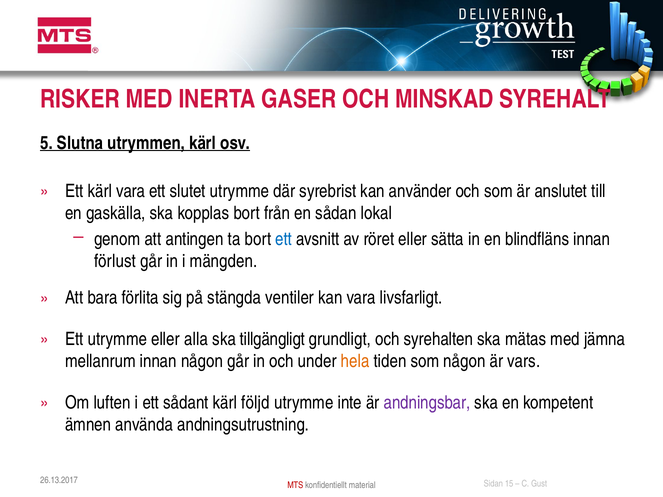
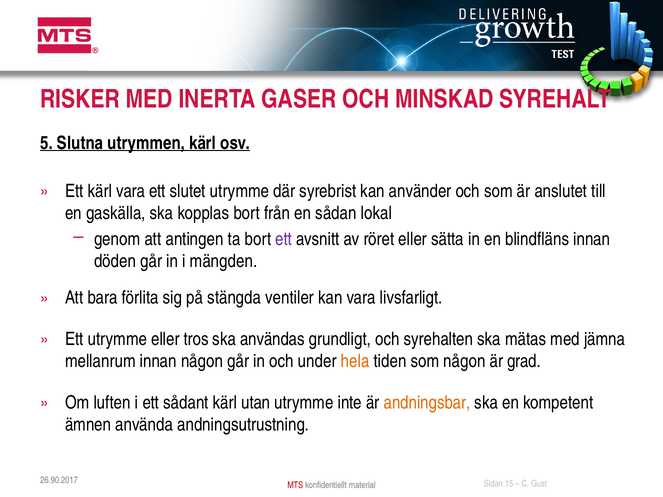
ett at (284, 239) colour: blue -> purple
förlust: förlust -> döden
alla: alla -> tros
tillgängligt: tillgängligt -> användas
vars: vars -> grad
följd: följd -> utan
andningsbar colour: purple -> orange
26.13.2017: 26.13.2017 -> 26.90.2017
